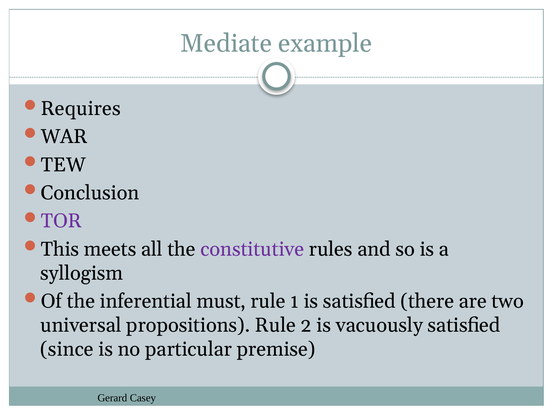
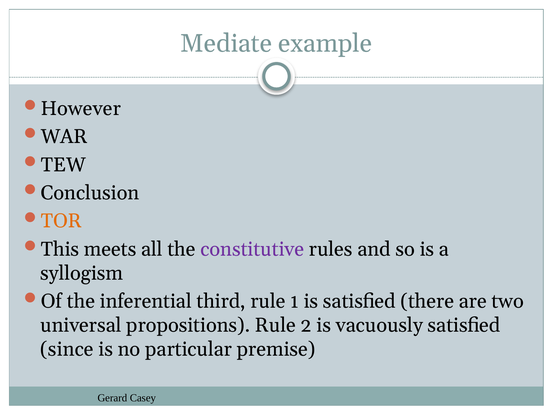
Requires: Requires -> However
TOR colour: purple -> orange
must: must -> third
